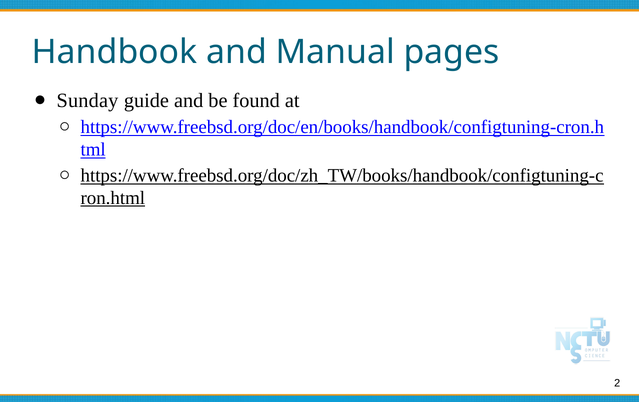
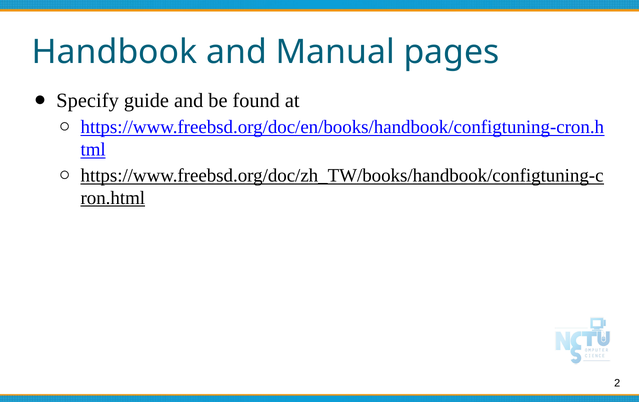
Sunday: Sunday -> Specify
